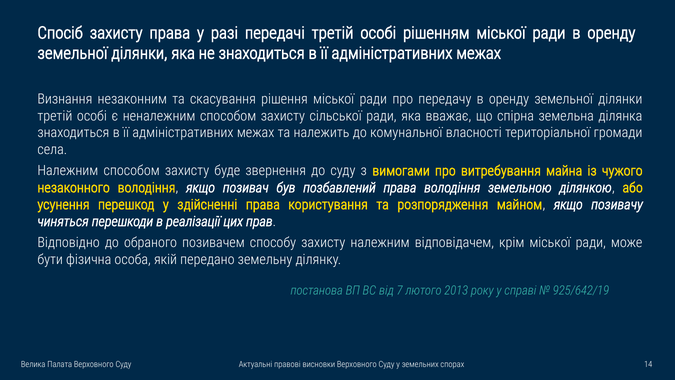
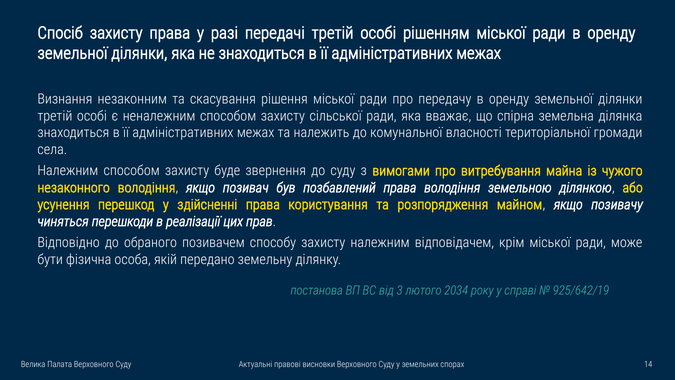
7: 7 -> 3
2013: 2013 -> 2034
